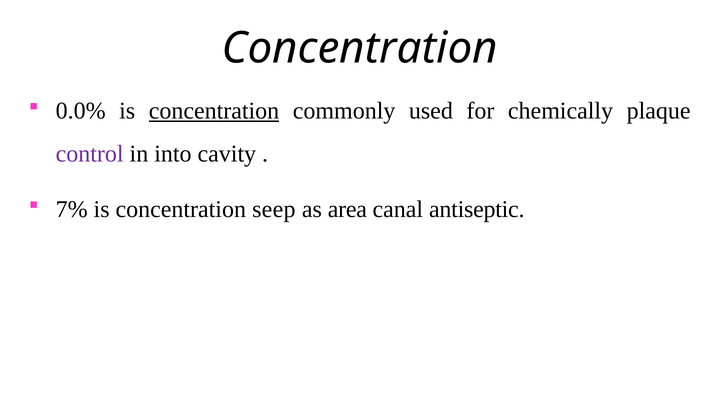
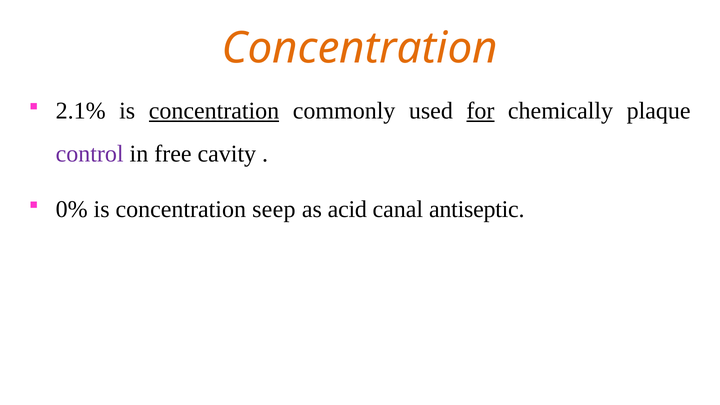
Concentration at (360, 48) colour: black -> orange
0.0%: 0.0% -> 2.1%
for underline: none -> present
into: into -> free
7%: 7% -> 0%
area: area -> acid
